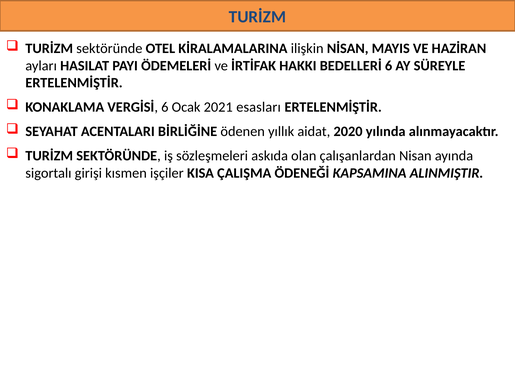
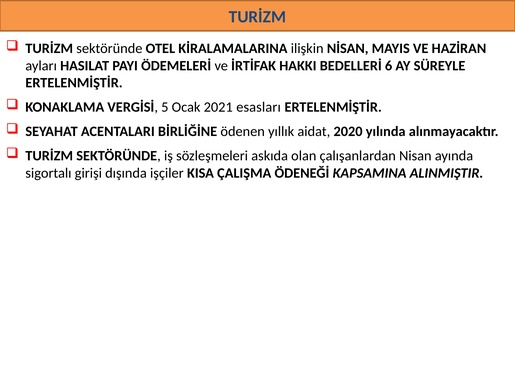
VERGİSİ 6: 6 -> 5
kısmen: kısmen -> dışında
